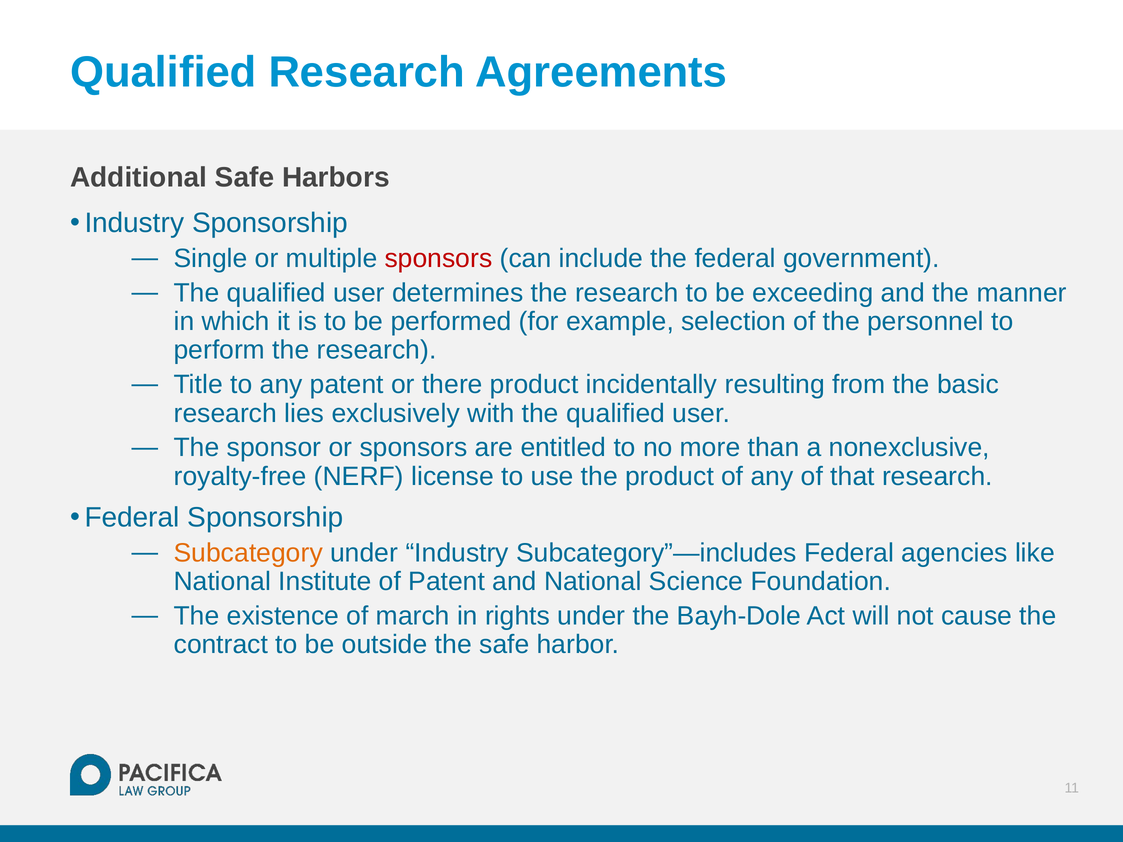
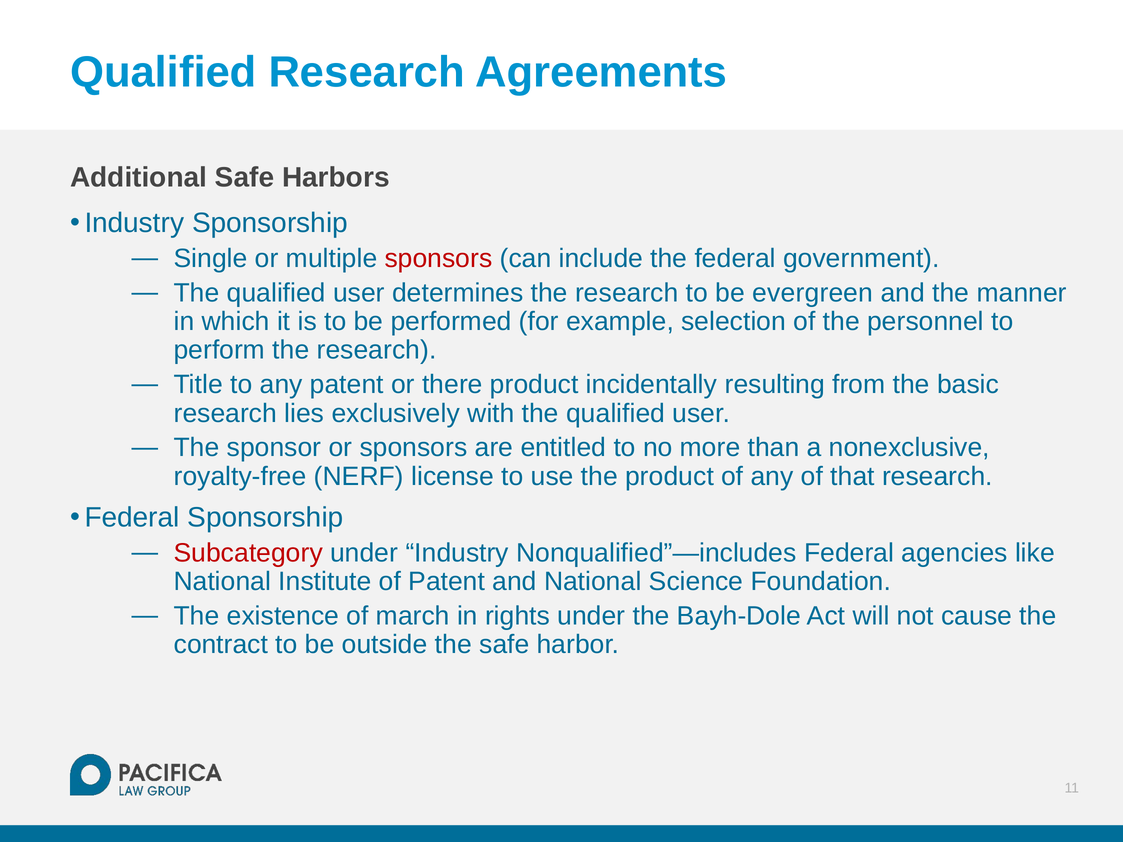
exceeding: exceeding -> evergreen
Subcategory colour: orange -> red
Subcategory”—includes: Subcategory”—includes -> Nonqualified”—includes
